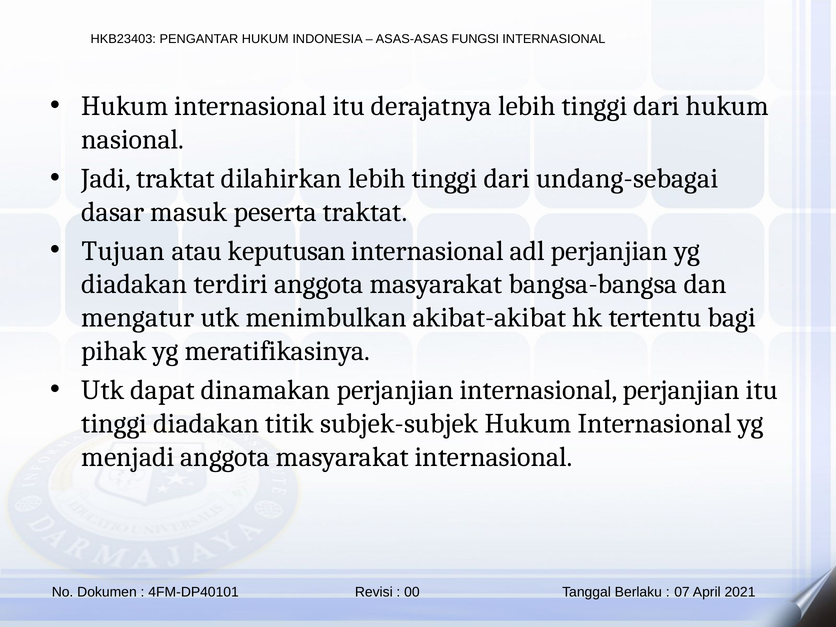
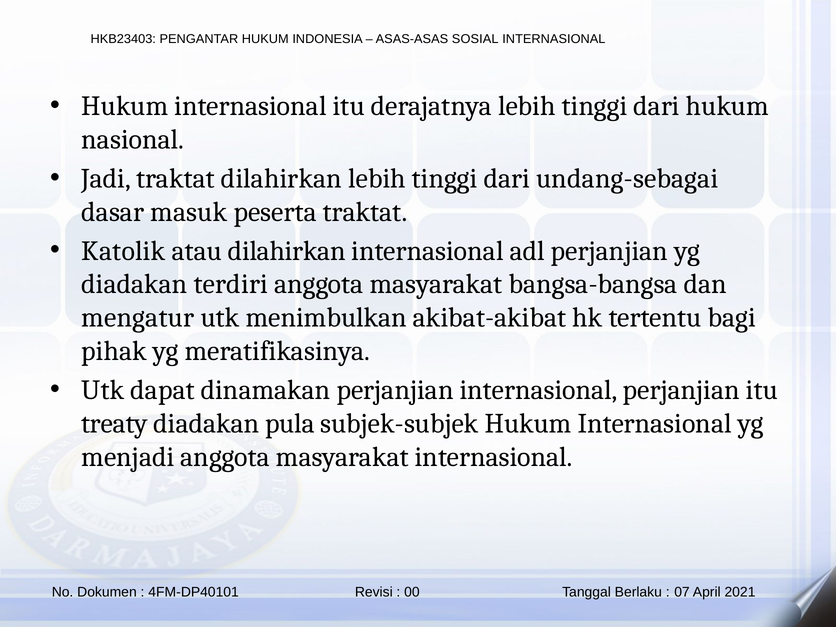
FUNGSI: FUNGSI -> SOSIAL
Tujuan: Tujuan -> Katolik
atau keputusan: keputusan -> dilahirkan
tinggi at (114, 424): tinggi -> treaty
titik: titik -> pula
